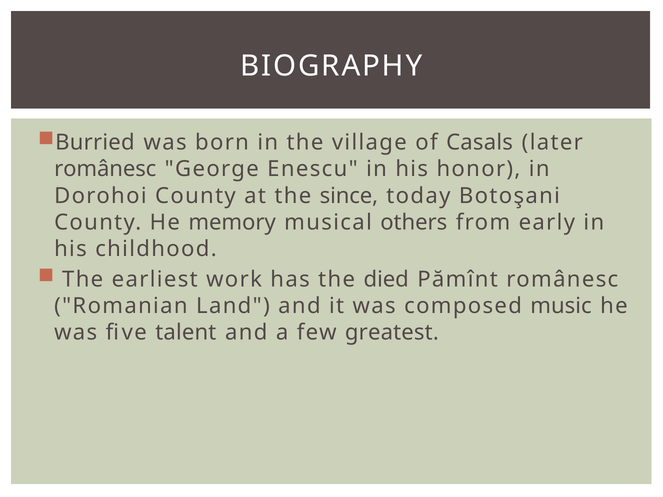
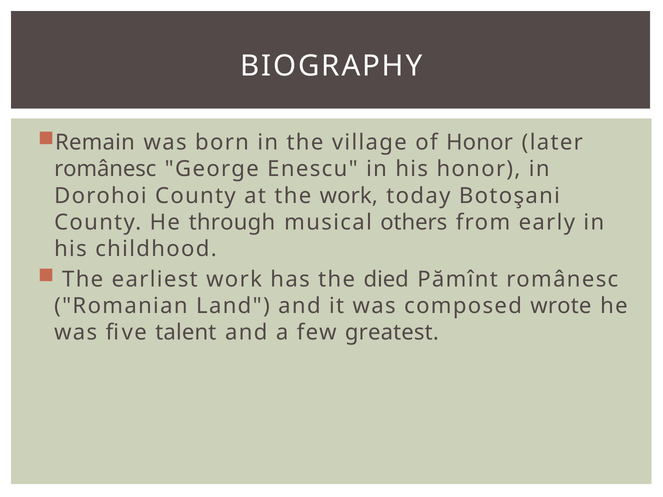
Burried: Burried -> Remain
of Casals: Casals -> Honor
the since: since -> work
memory: memory -> through
music: music -> wrote
